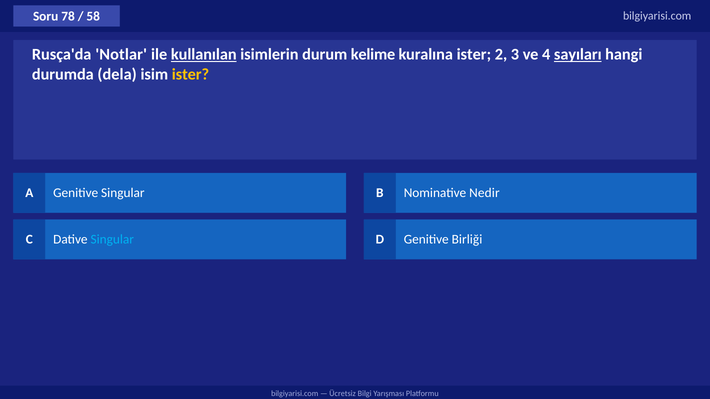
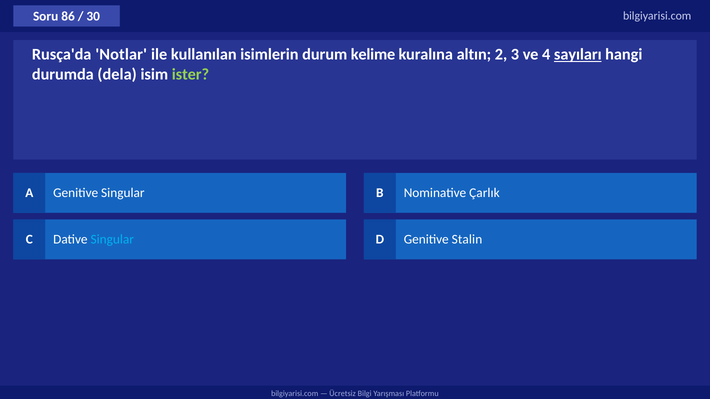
78: 78 -> 86
58: 58 -> 30
kullanılan underline: present -> none
kuralına ister: ister -> altın
ister at (190, 74) colour: yellow -> light green
Nedir: Nedir -> Çarlık
Birliği: Birliği -> Stalin
